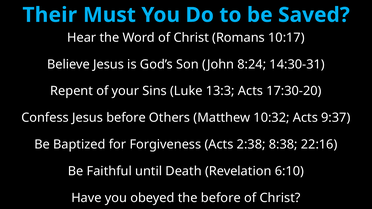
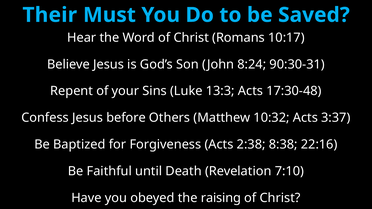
14:30-31: 14:30-31 -> 90:30-31
17:30-20: 17:30-20 -> 17:30-48
9:37: 9:37 -> 3:37
6:10: 6:10 -> 7:10
the before: before -> raising
